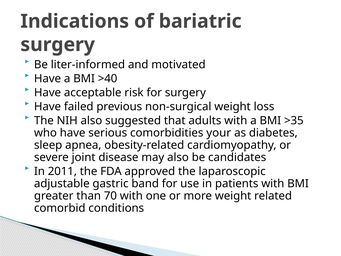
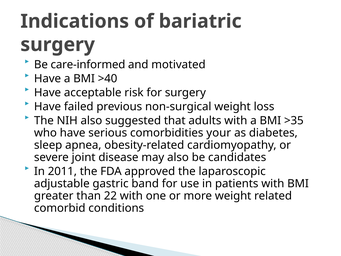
liter-informed: liter-informed -> care-informed
70: 70 -> 22
